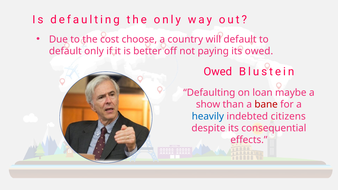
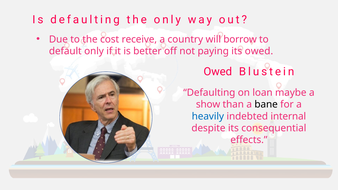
choose: choose -> receive
will default: default -> borrow
bane colour: red -> black
citizens: citizens -> internal
